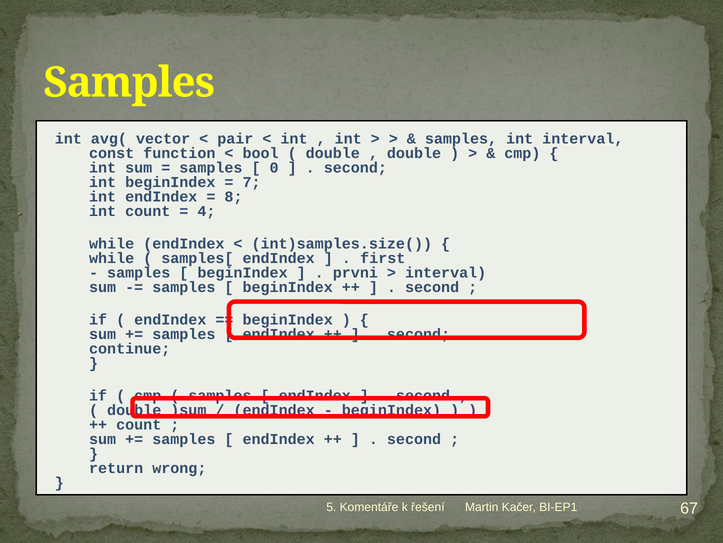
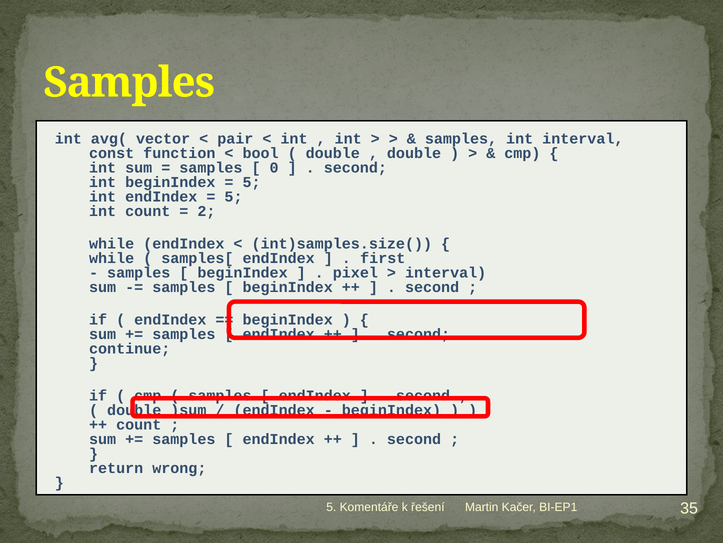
7 at (252, 182): 7 -> 5
8 at (234, 196): 8 -> 5
4: 4 -> 2
prvni: prvni -> pixel
67: 67 -> 35
